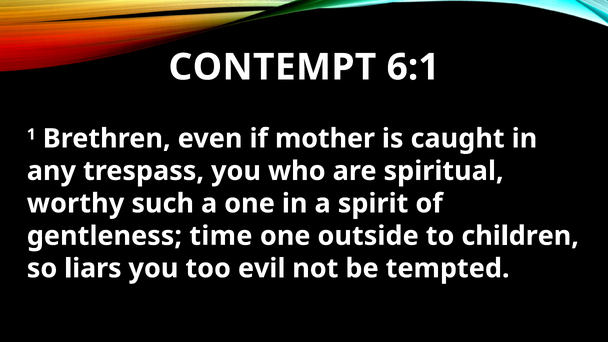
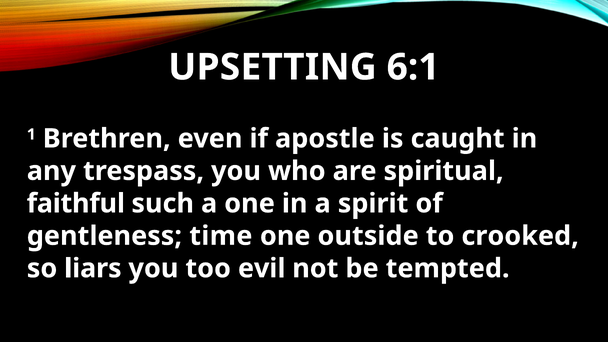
CONTEMPT: CONTEMPT -> UPSETTING
mother: mother -> apostle
worthy: worthy -> faithful
children: children -> crooked
